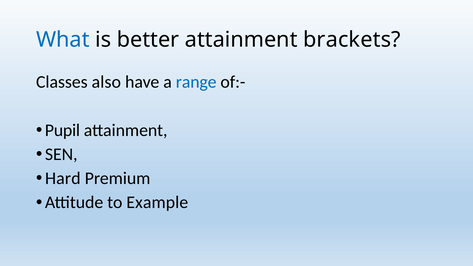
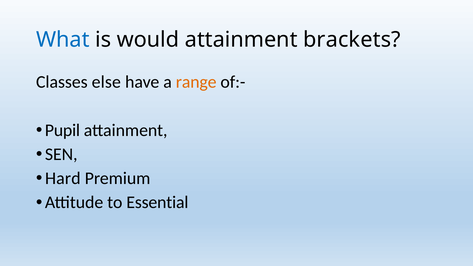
better: better -> would
also: also -> else
range colour: blue -> orange
Example: Example -> Essential
